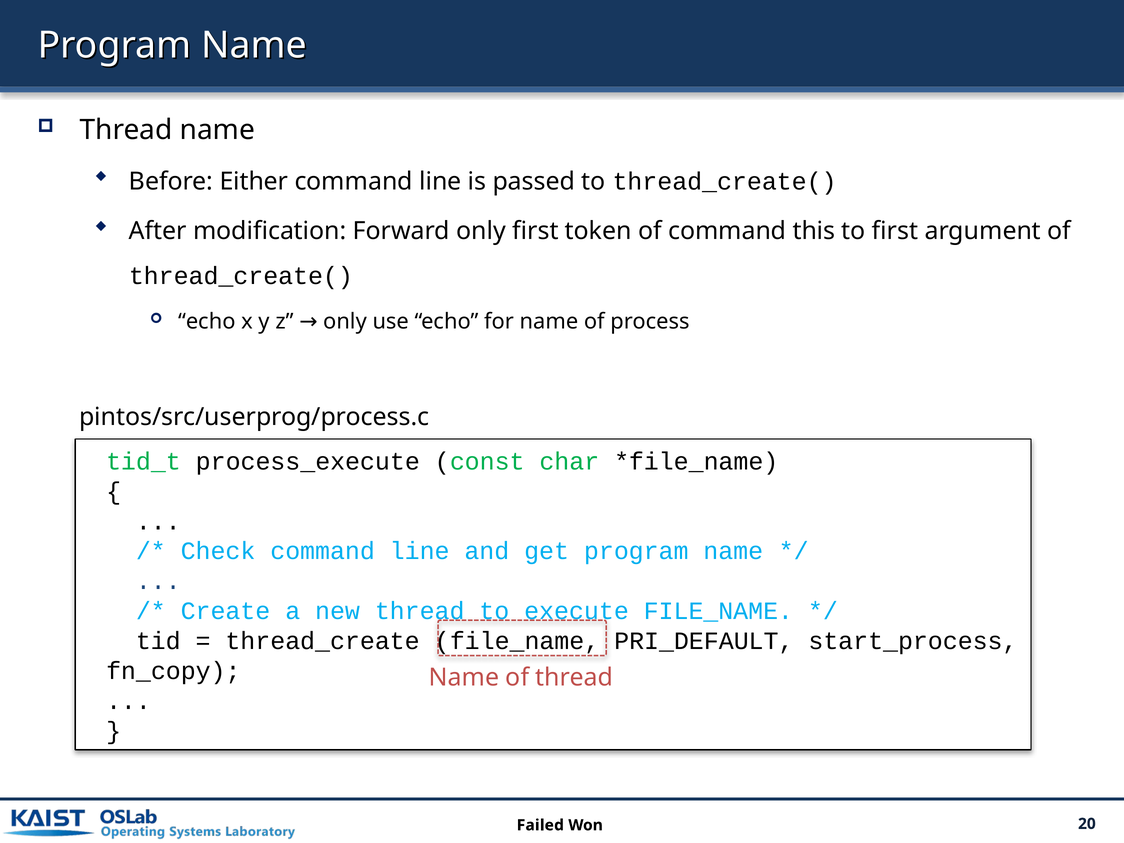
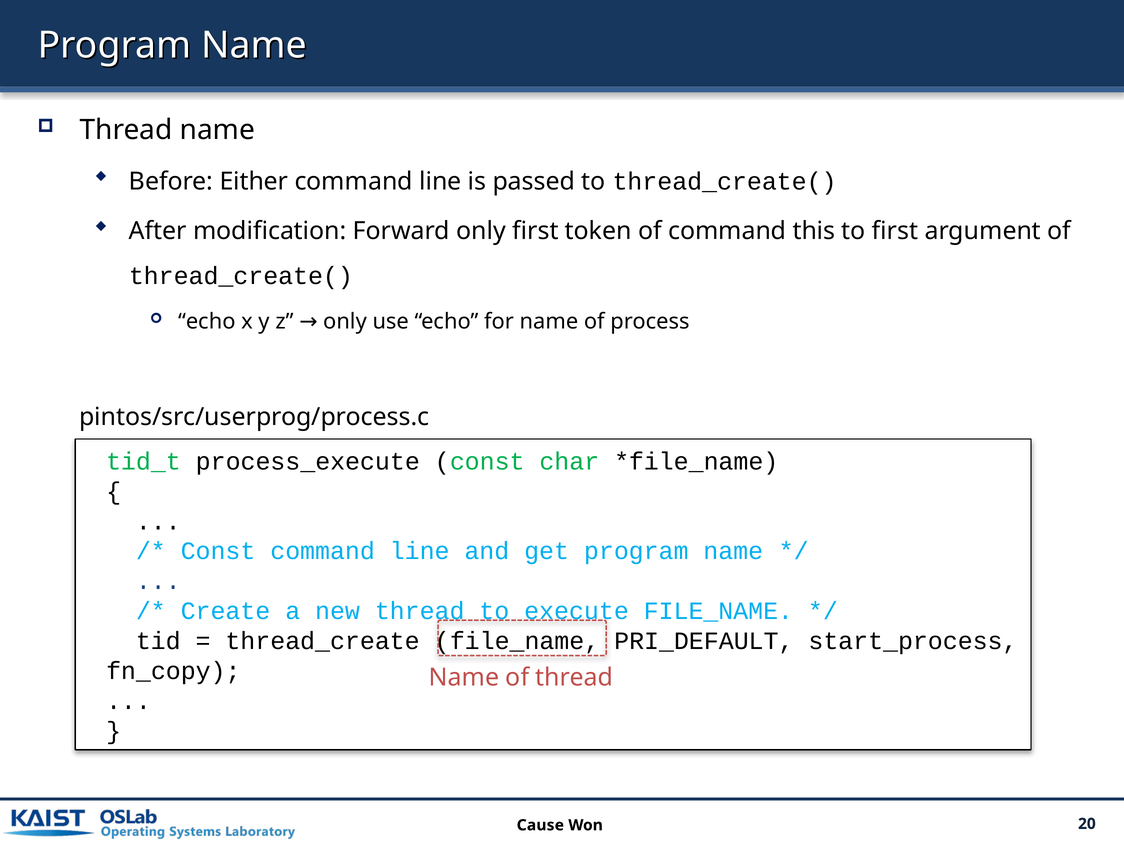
Check at (218, 551): Check -> Const
Failed: Failed -> Cause
